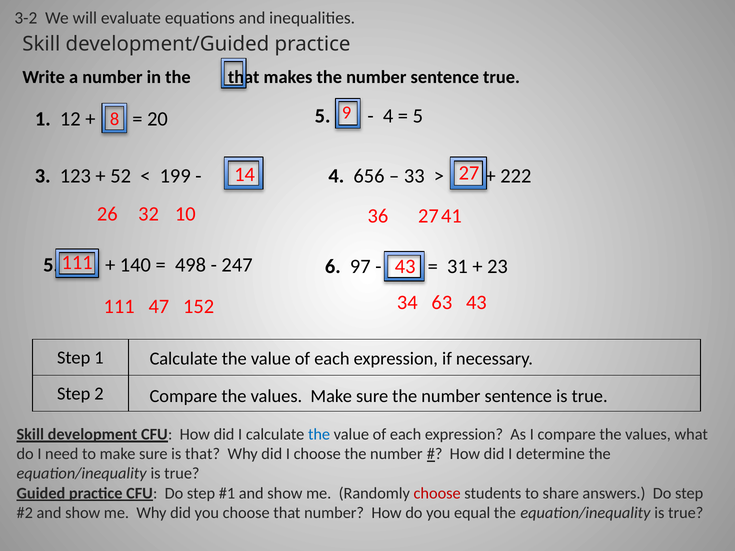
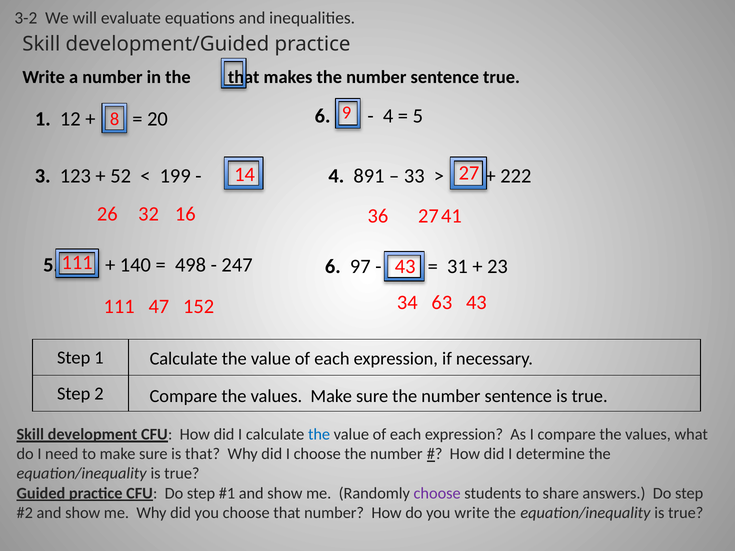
20 5: 5 -> 6
656: 656 -> 891
10: 10 -> 16
choose at (437, 493) colour: red -> purple
you equal: equal -> write
